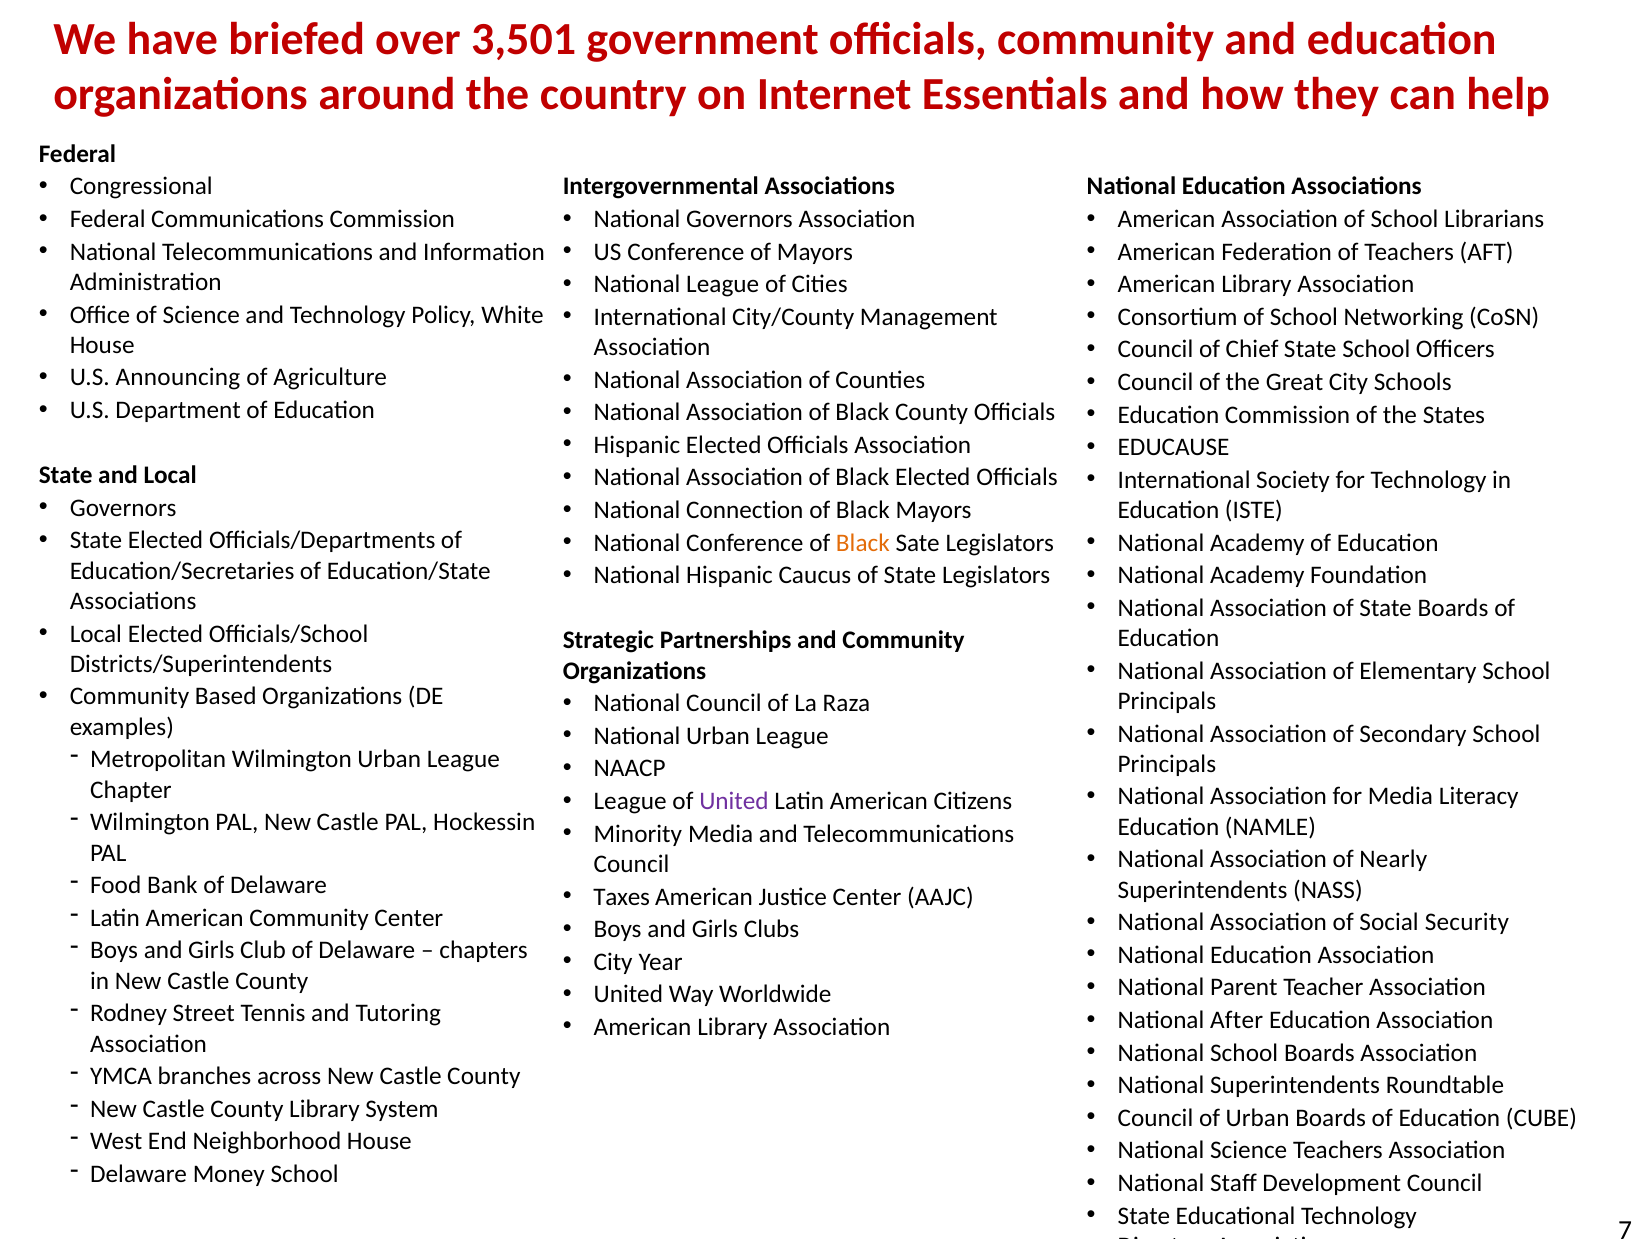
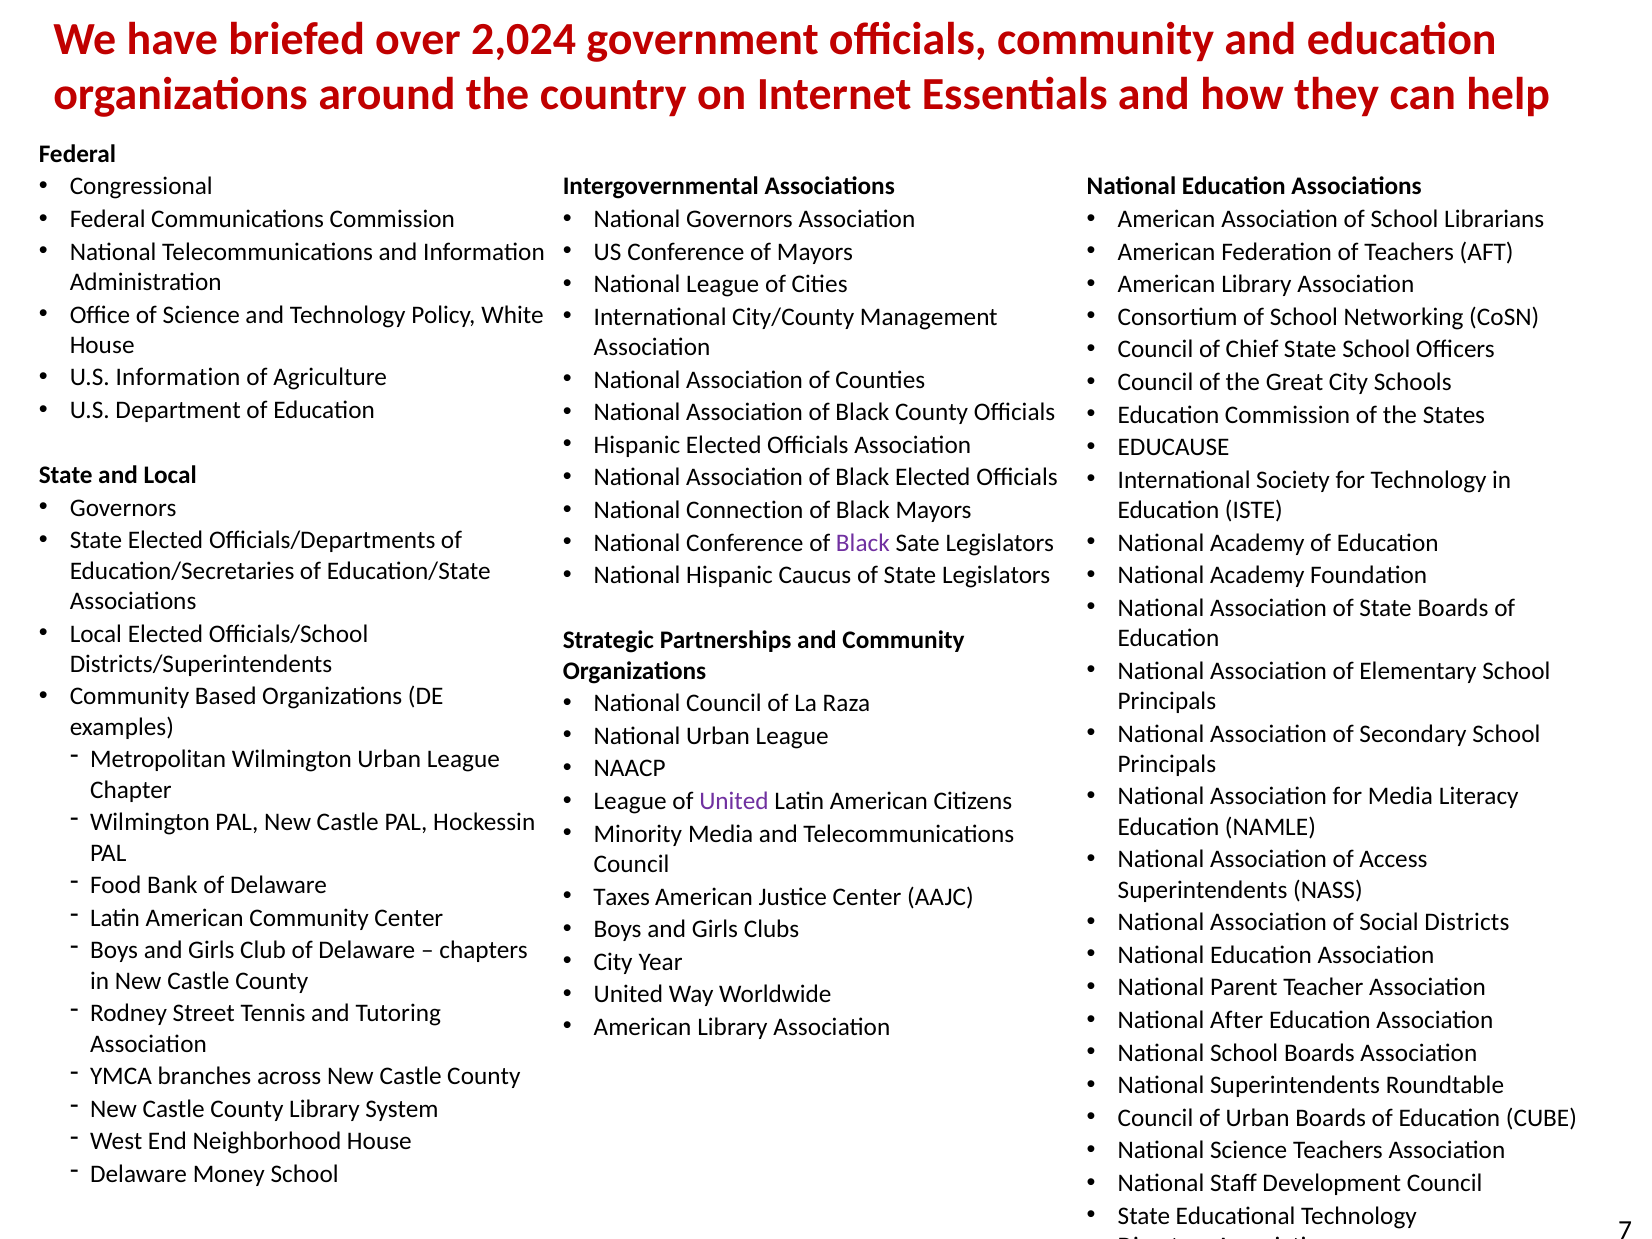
3,501: 3,501 -> 2,024
U.S Announcing: Announcing -> Information
Black at (863, 543) colour: orange -> purple
Nearly: Nearly -> Access
Security: Security -> Districts
